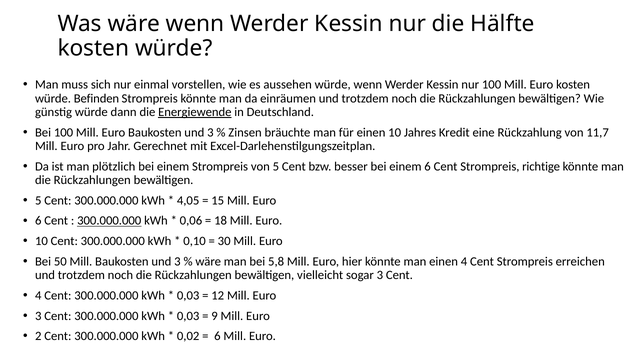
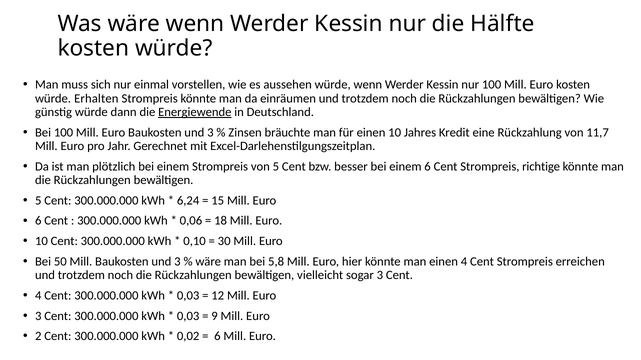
Befinden: Befinden -> Erhalten
4,05: 4,05 -> 6,24
300.000.000 at (109, 221) underline: present -> none
